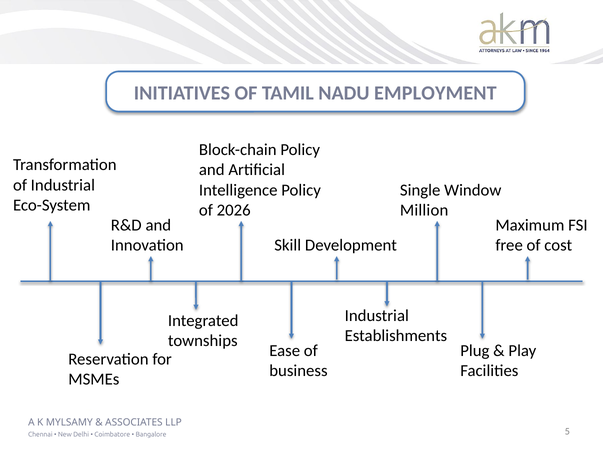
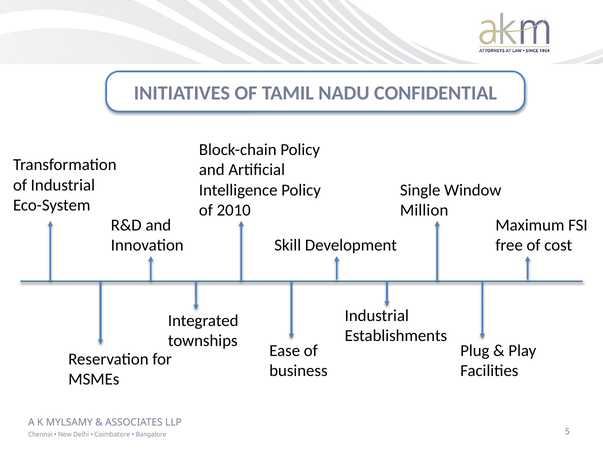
EMPLOYMENT: EMPLOYMENT -> CONFIDENTIAL
2026: 2026 -> 2010
